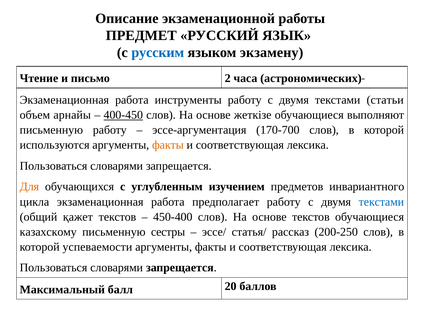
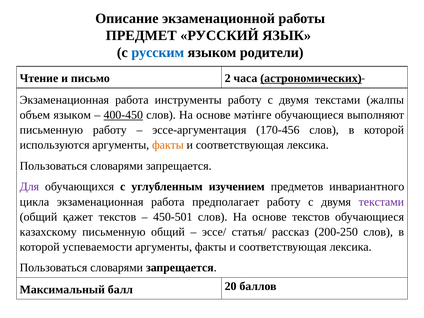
экзамену: экзамену -> родители
астрономических underline: none -> present
статьи: статьи -> жалпы
объем арнайы: арнайы -> языком
жеткізе: жеткізе -> мәтінге
170-700: 170-700 -> 170-456
Для colour: orange -> purple
текстами at (381, 202) colour: blue -> purple
450-400: 450-400 -> 450-501
письменную сестры: сестры -> общий
